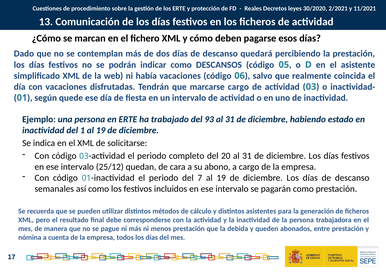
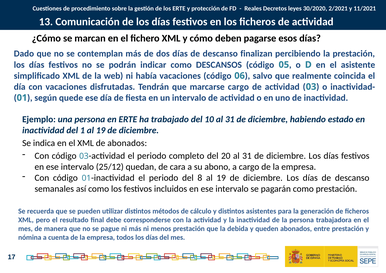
quedará: quedará -> finalizan
93: 93 -> 10
de solicitarse: solicitarse -> abonados
7: 7 -> 8
